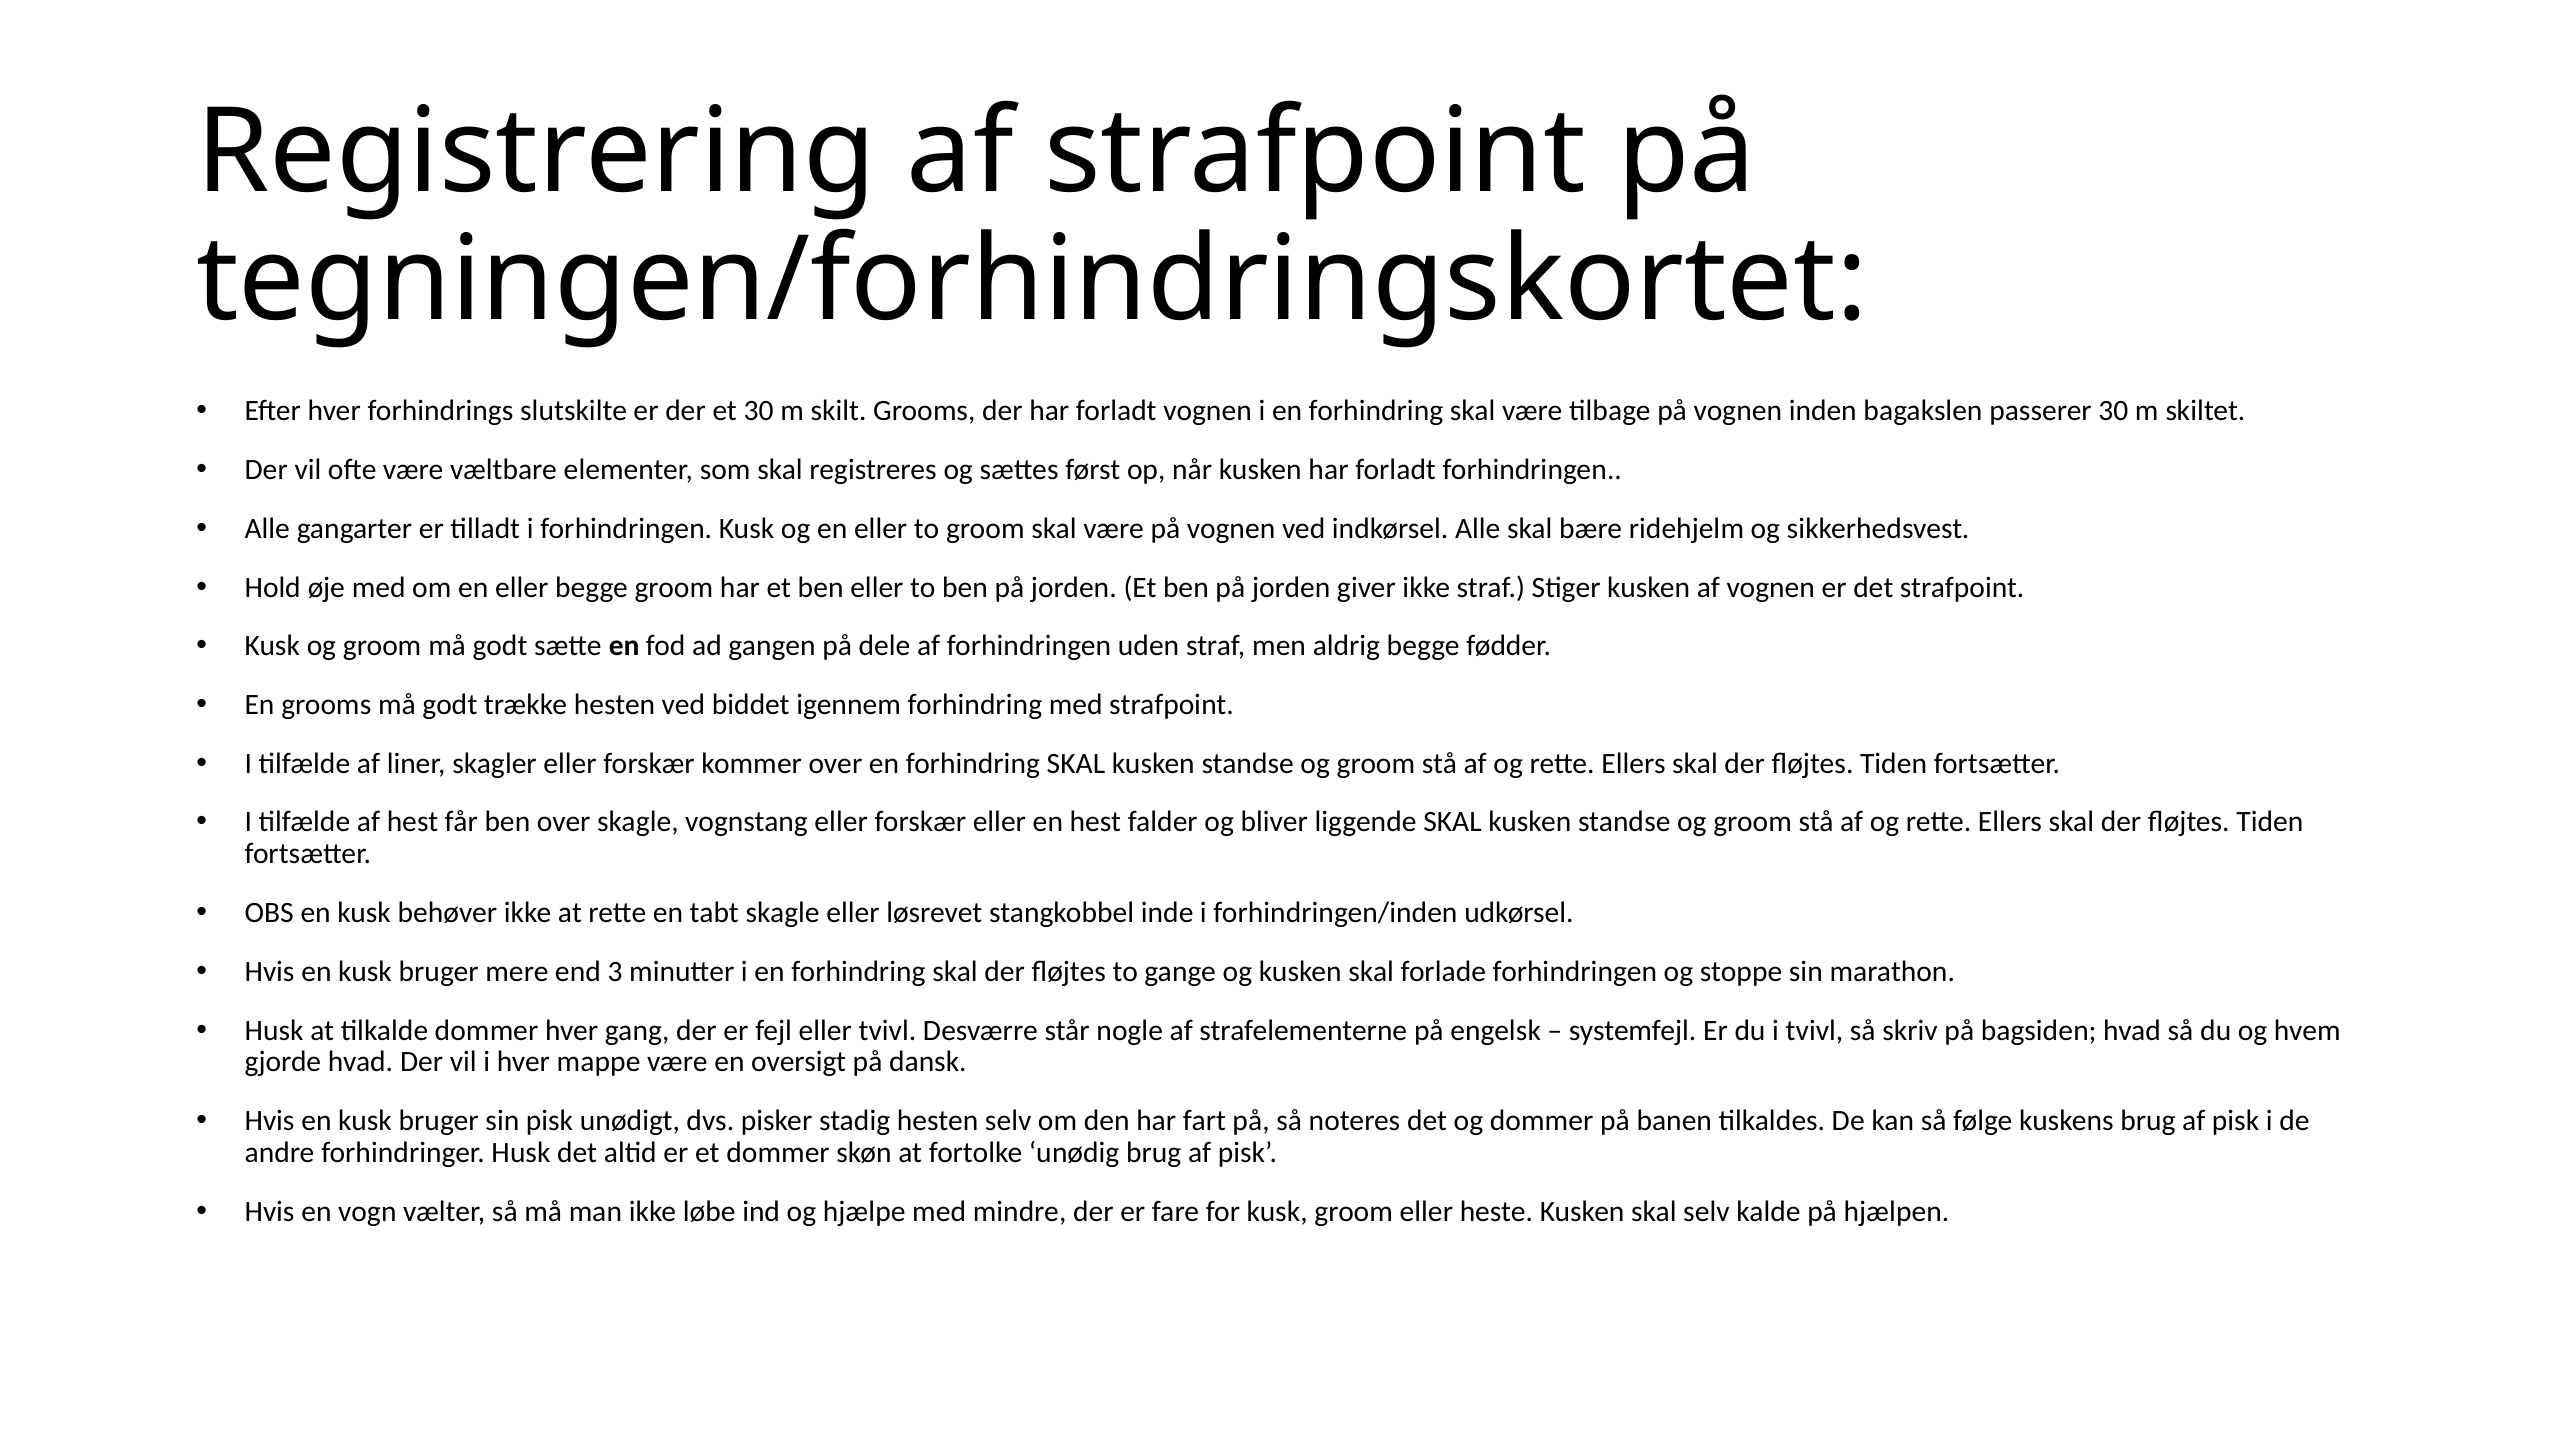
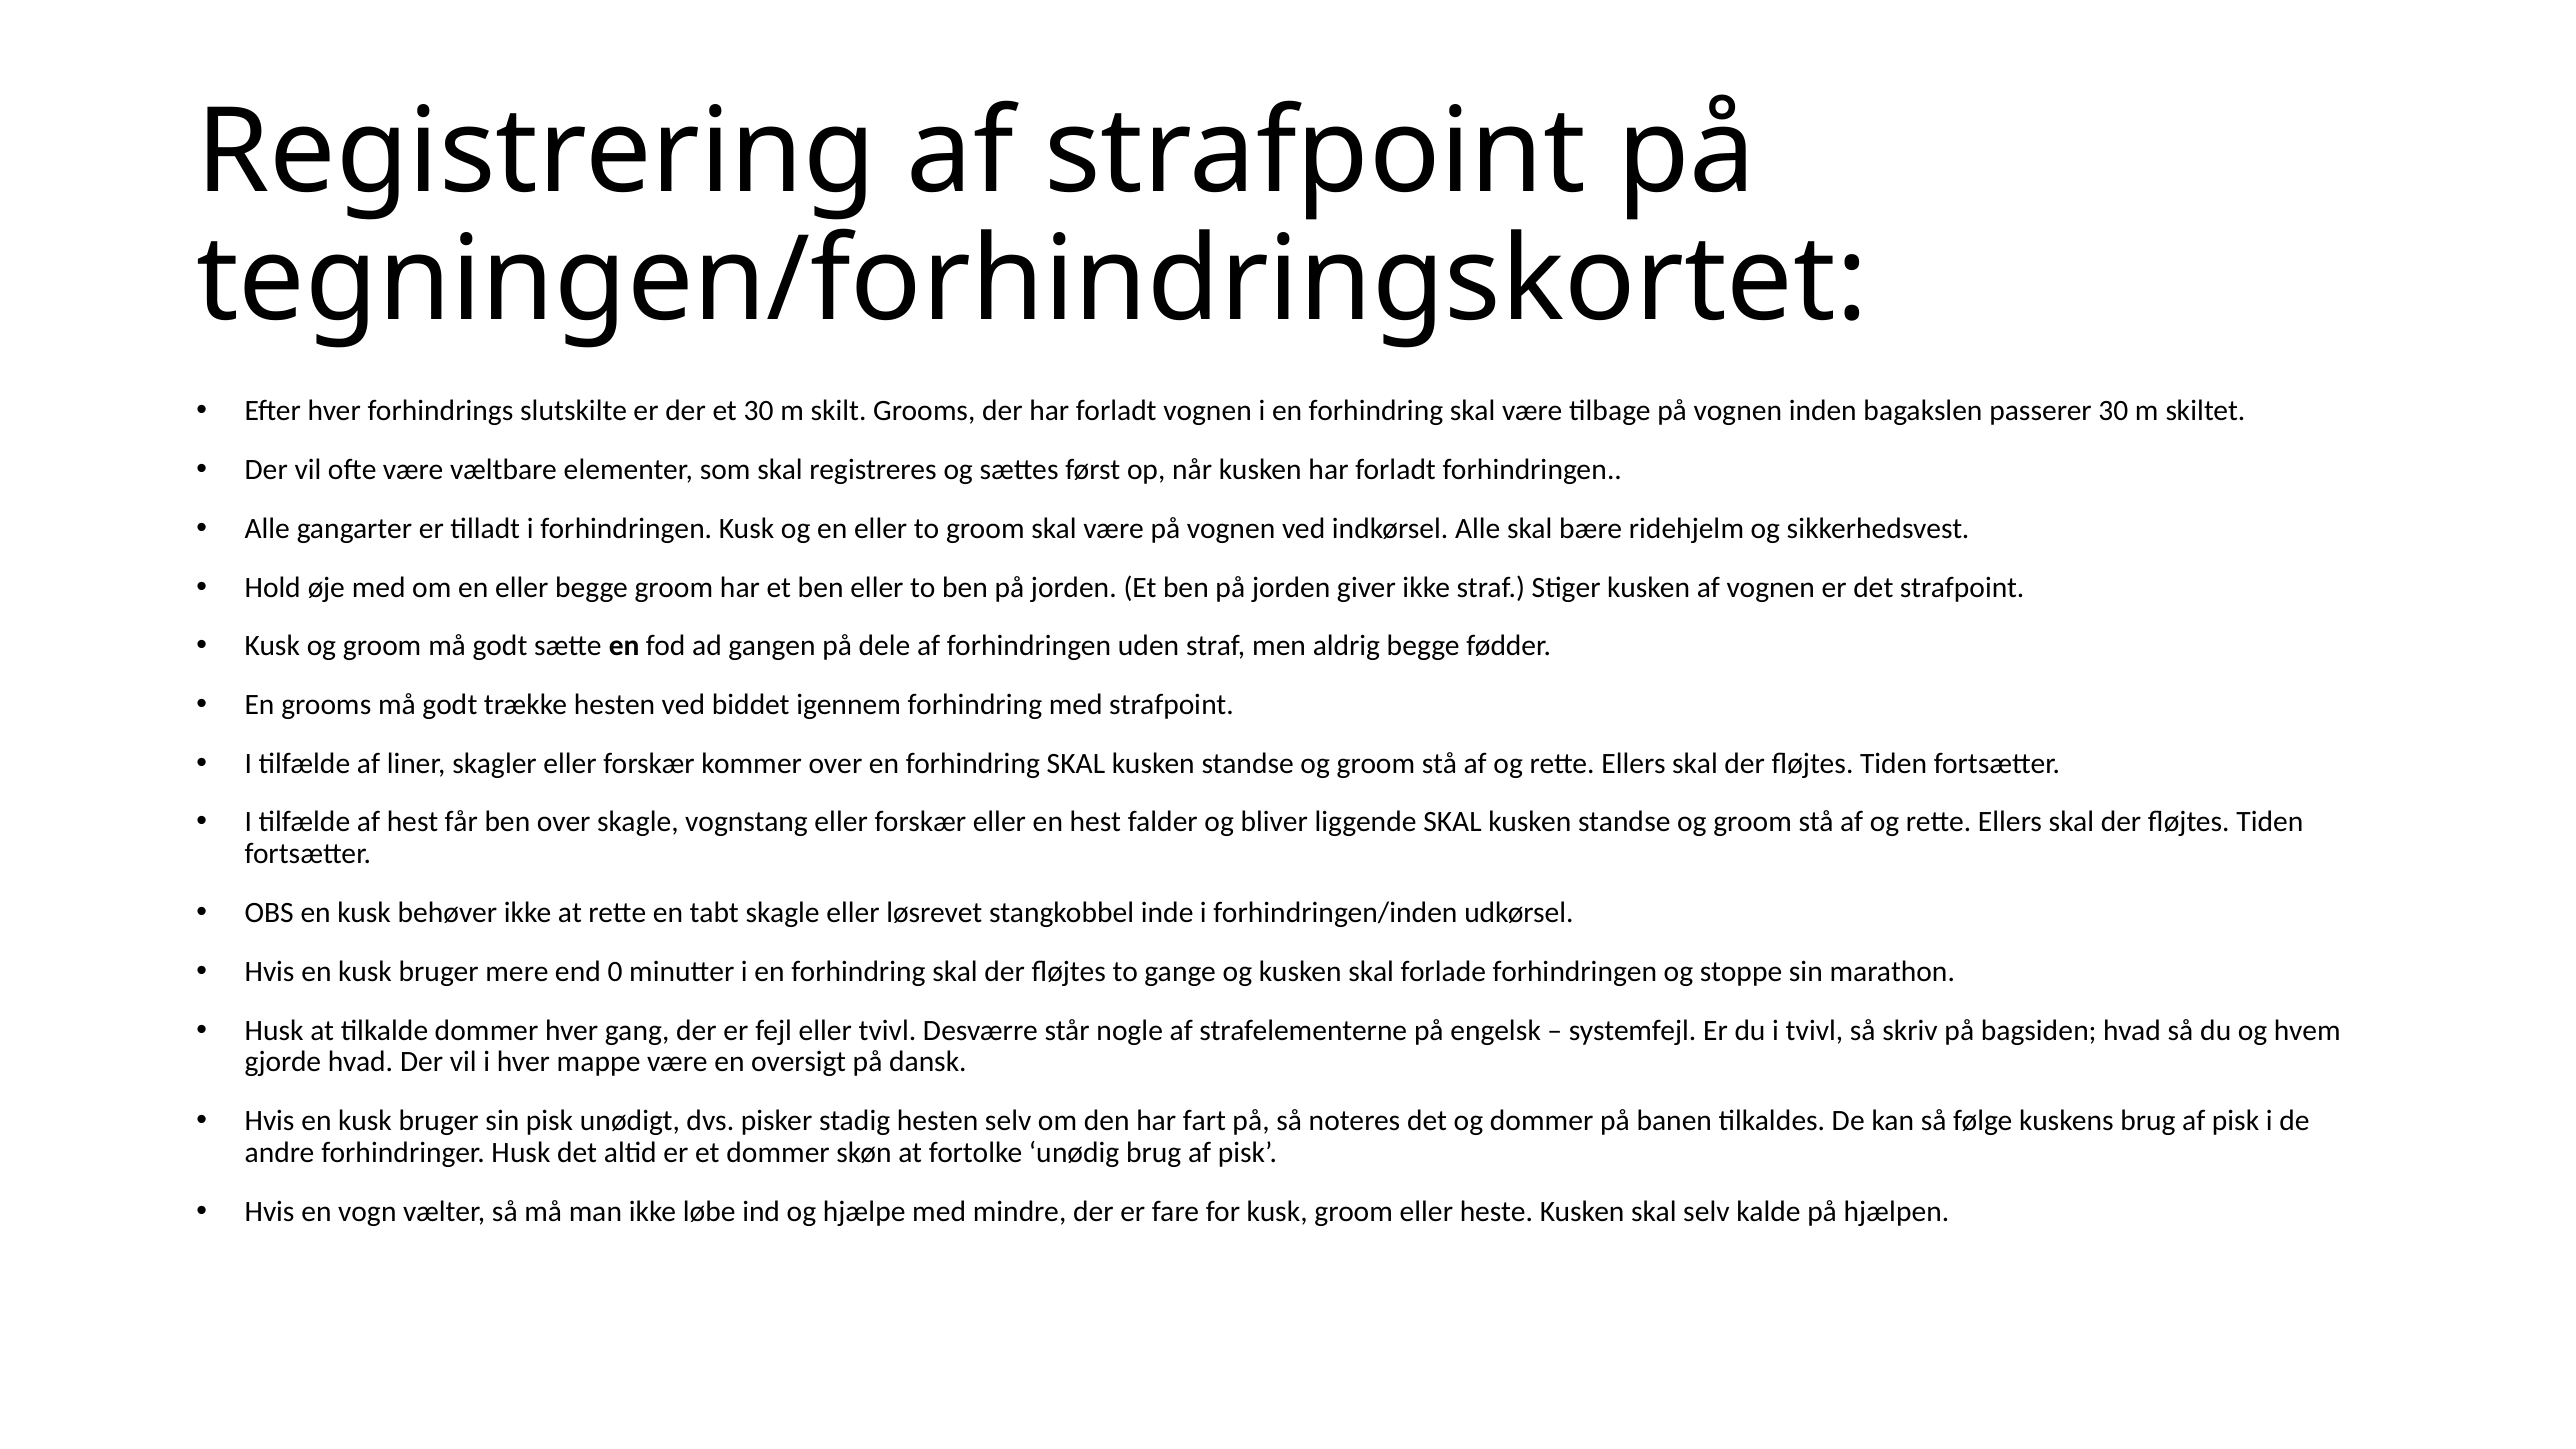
3: 3 -> 0
